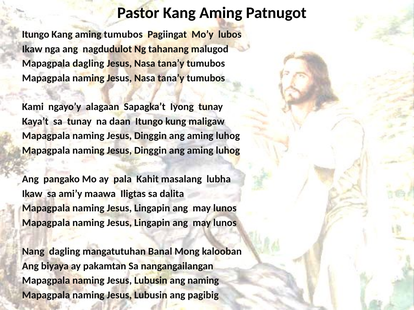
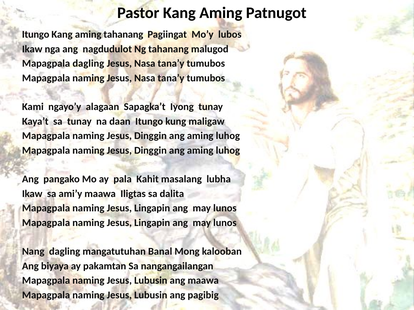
aming tumubos: tumubos -> tahanang
ang naming: naming -> maawa
